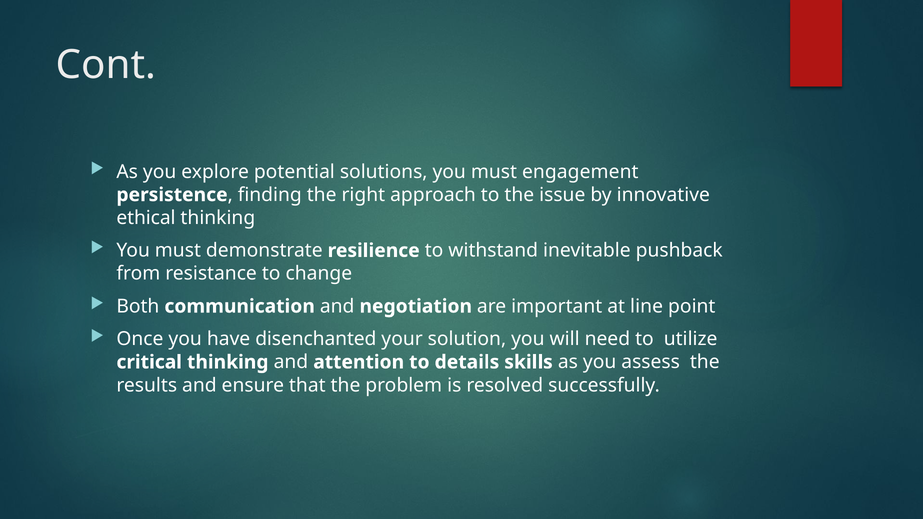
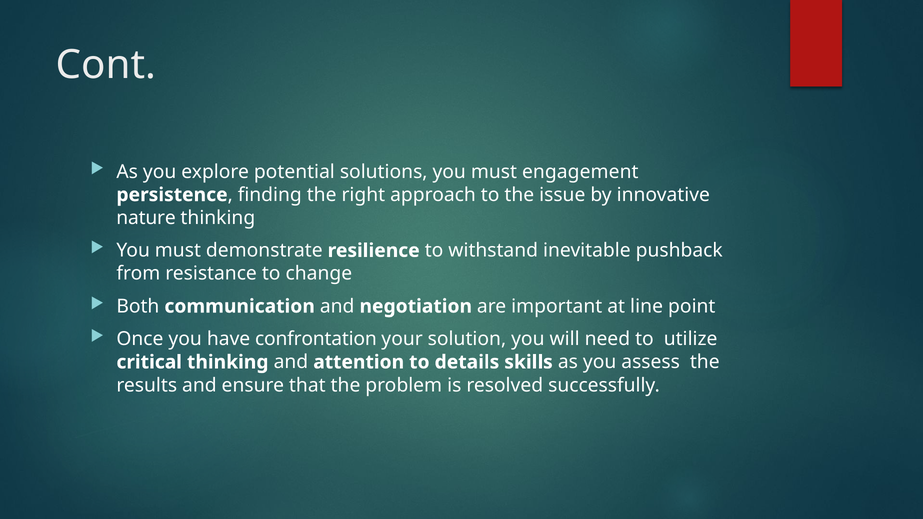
ethical: ethical -> nature
disenchanted: disenchanted -> confrontation
